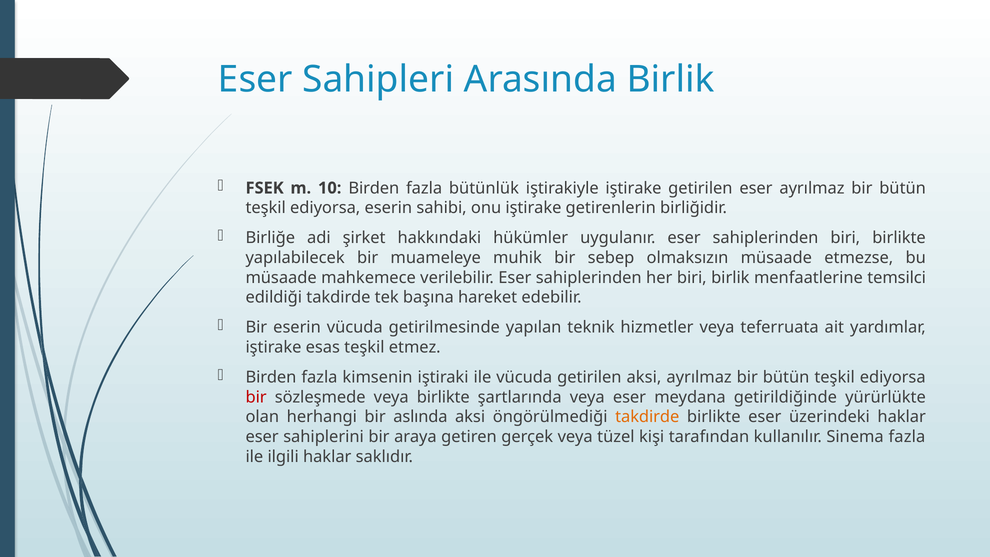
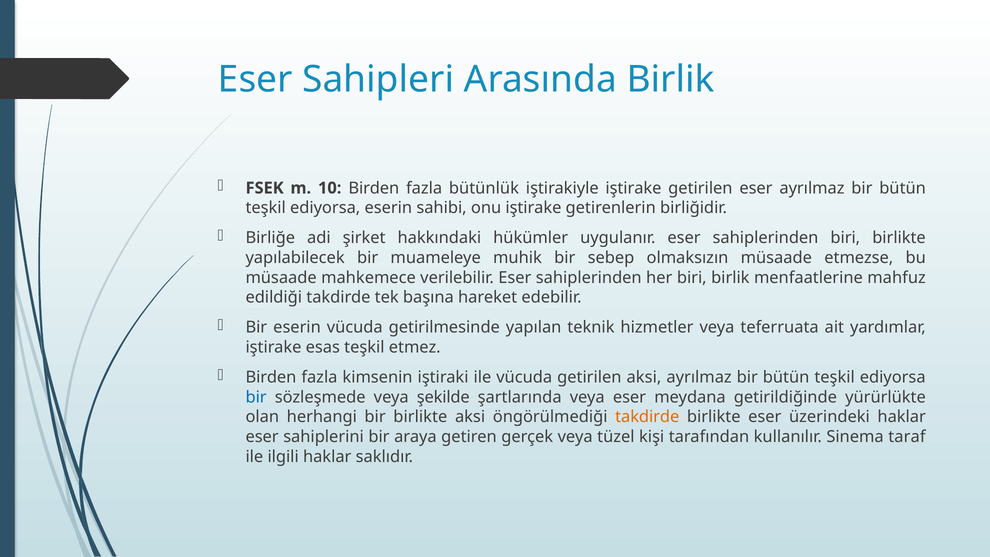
temsilci: temsilci -> mahfuz
bir at (256, 397) colour: red -> blue
veya birlikte: birlikte -> şekilde
bir aslında: aslında -> birlikte
Sinema fazla: fazla -> taraf
